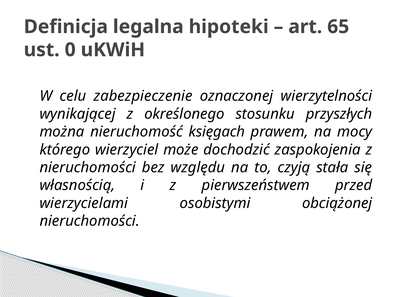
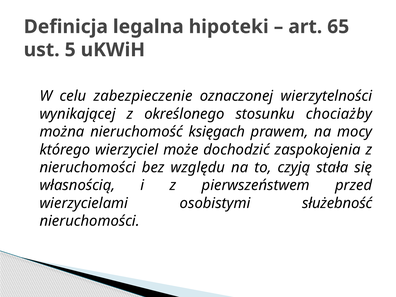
0: 0 -> 5
przyszłych: przyszłych -> chociażby
obciążonej: obciążonej -> służebność
